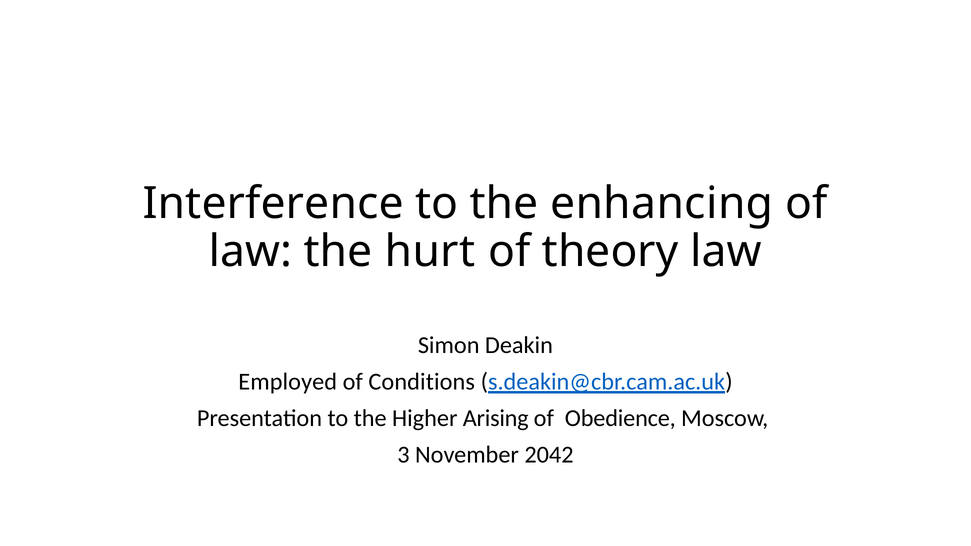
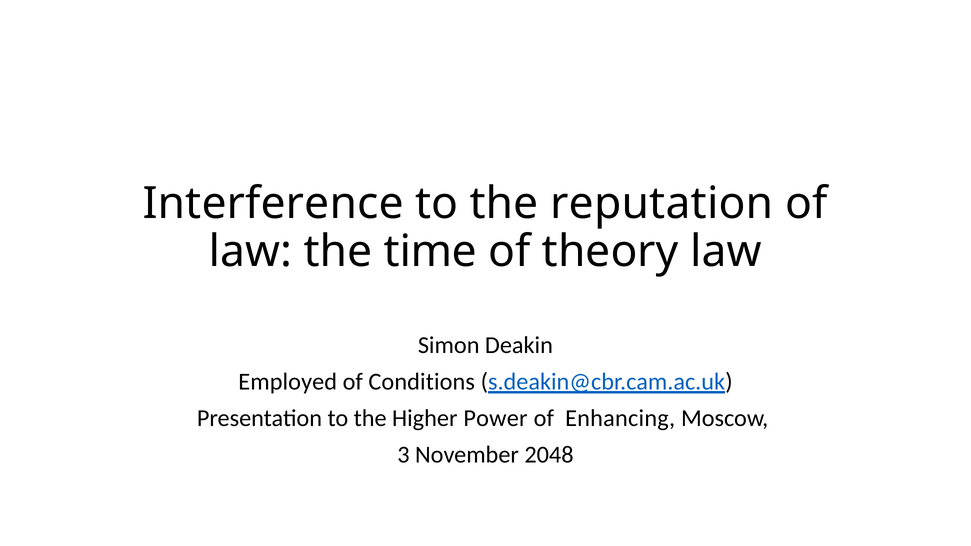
enhancing: enhancing -> reputation
hurt: hurt -> time
Arising: Arising -> Power
Obedience: Obedience -> Enhancing
2042: 2042 -> 2048
